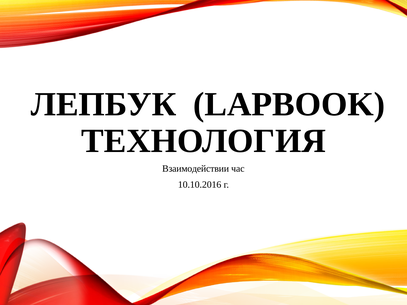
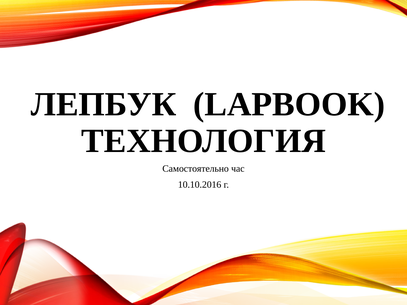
Взаимодействии: Взаимодействии -> Самостоятельно
